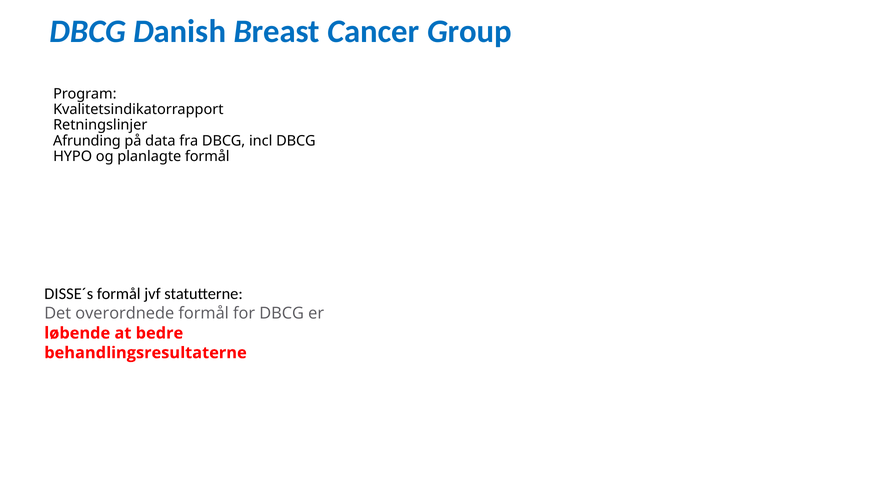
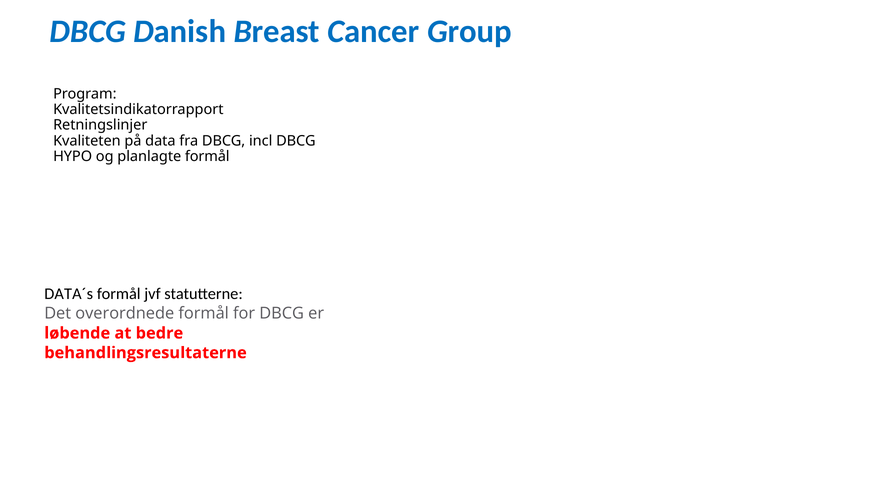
Afrunding: Afrunding -> Kvaliteten
DISSE´s: DISSE´s -> DATA´s
